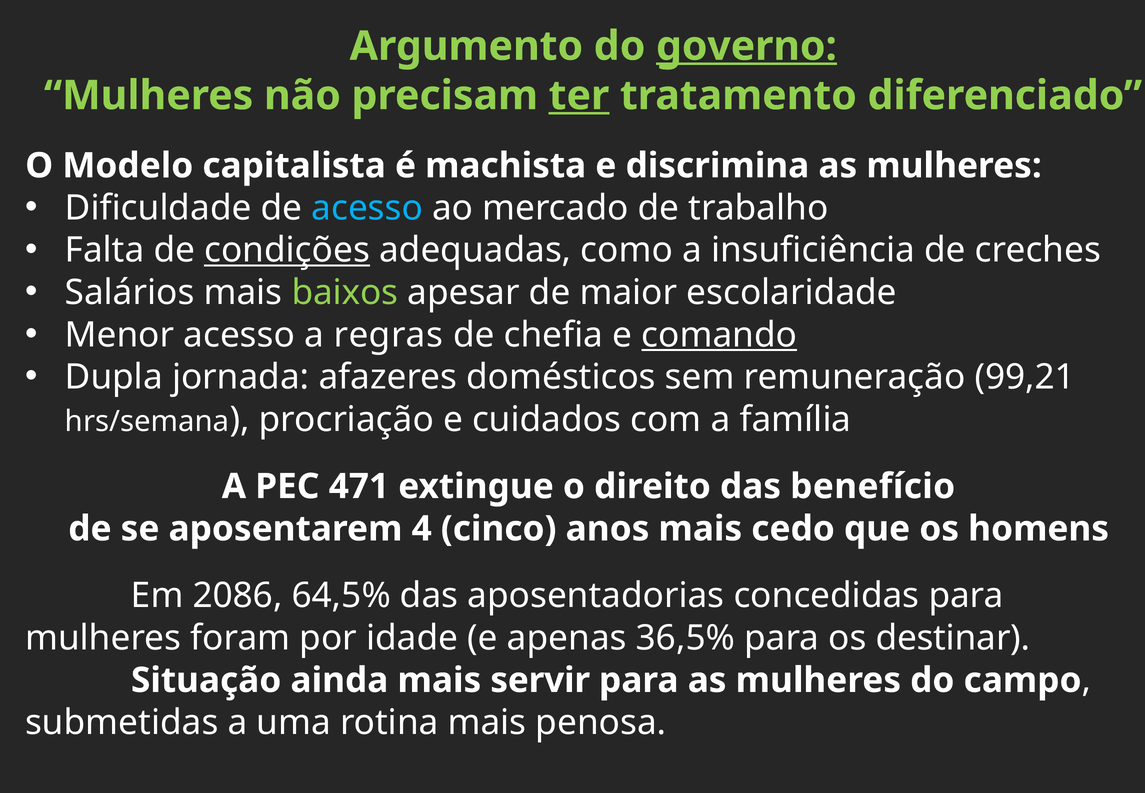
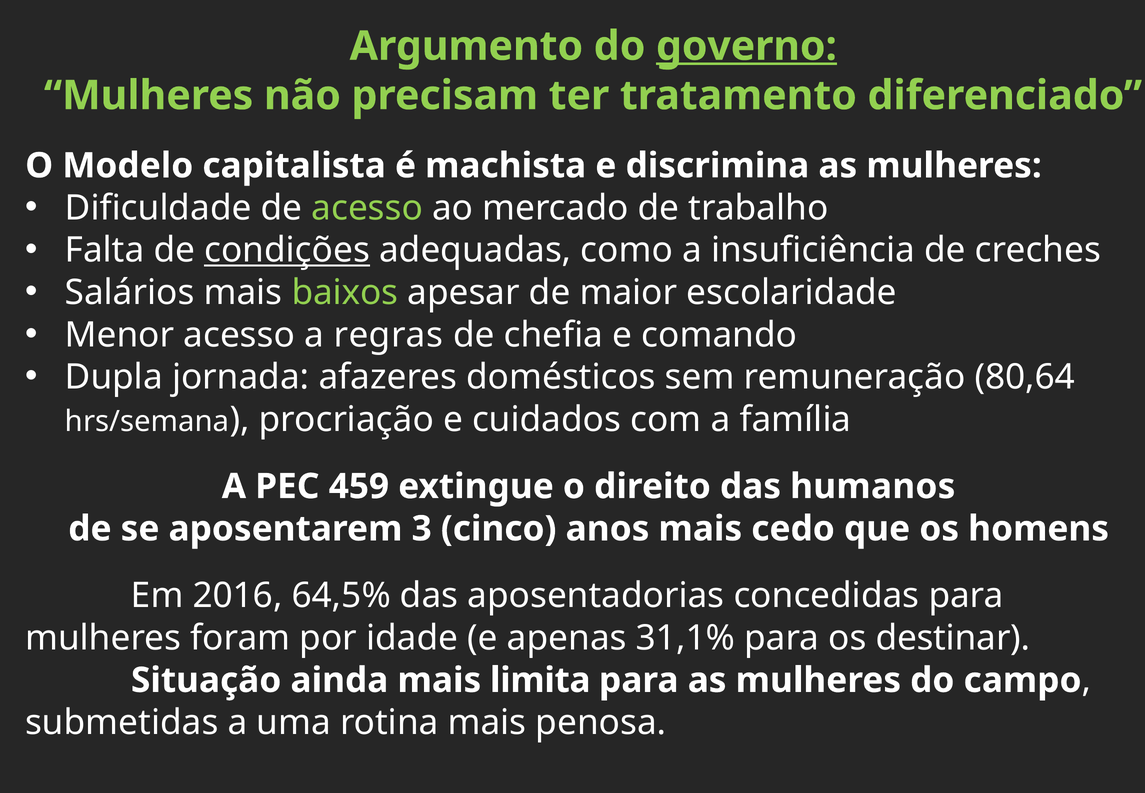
ter underline: present -> none
acesso at (367, 208) colour: light blue -> light green
comando underline: present -> none
99,21: 99,21 -> 80,64
471: 471 -> 459
benefício: benefício -> humanos
4: 4 -> 3
2086: 2086 -> 2016
36,5%: 36,5% -> 31,1%
servir: servir -> limita
